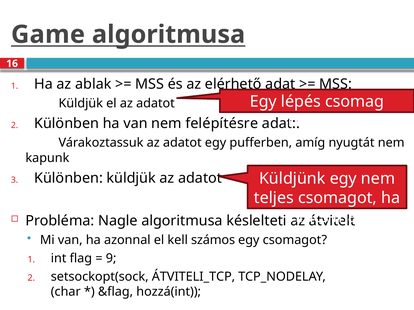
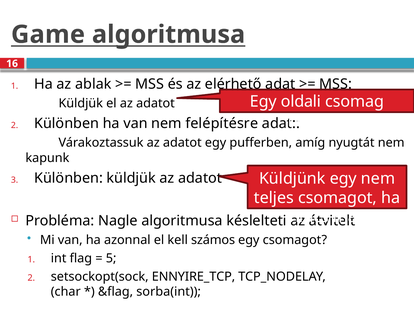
lépés: lépés -> oldali
9: 9 -> 5
ÁTVITELI_TCP: ÁTVITELI_TCP -> ENNYIRE_TCP
hozzá(int: hozzá(int -> sorba(int
